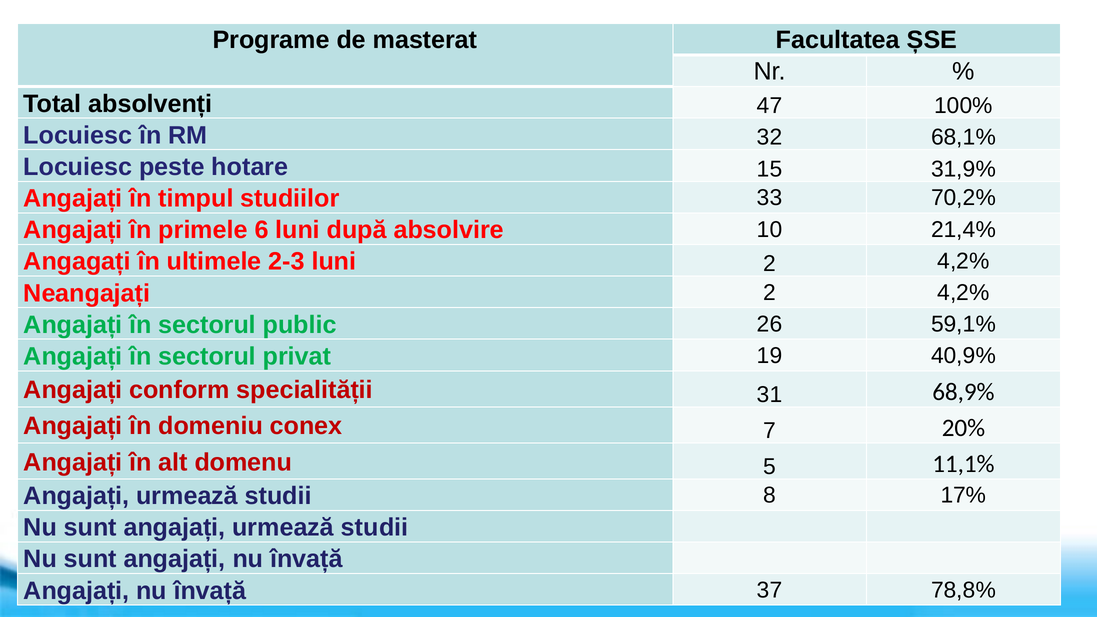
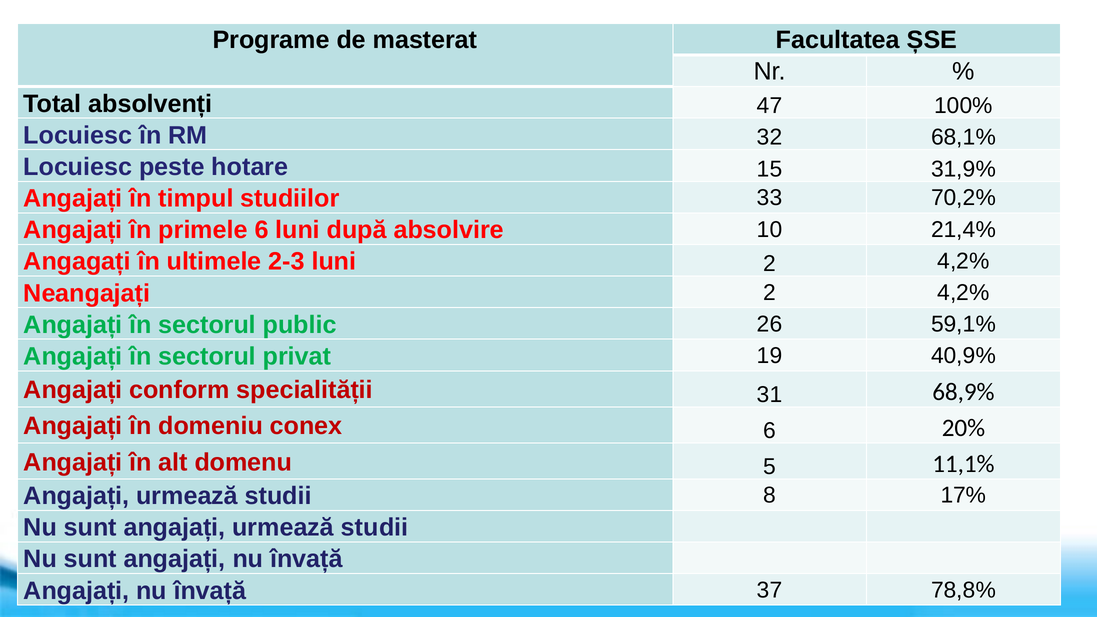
conex 7: 7 -> 6
